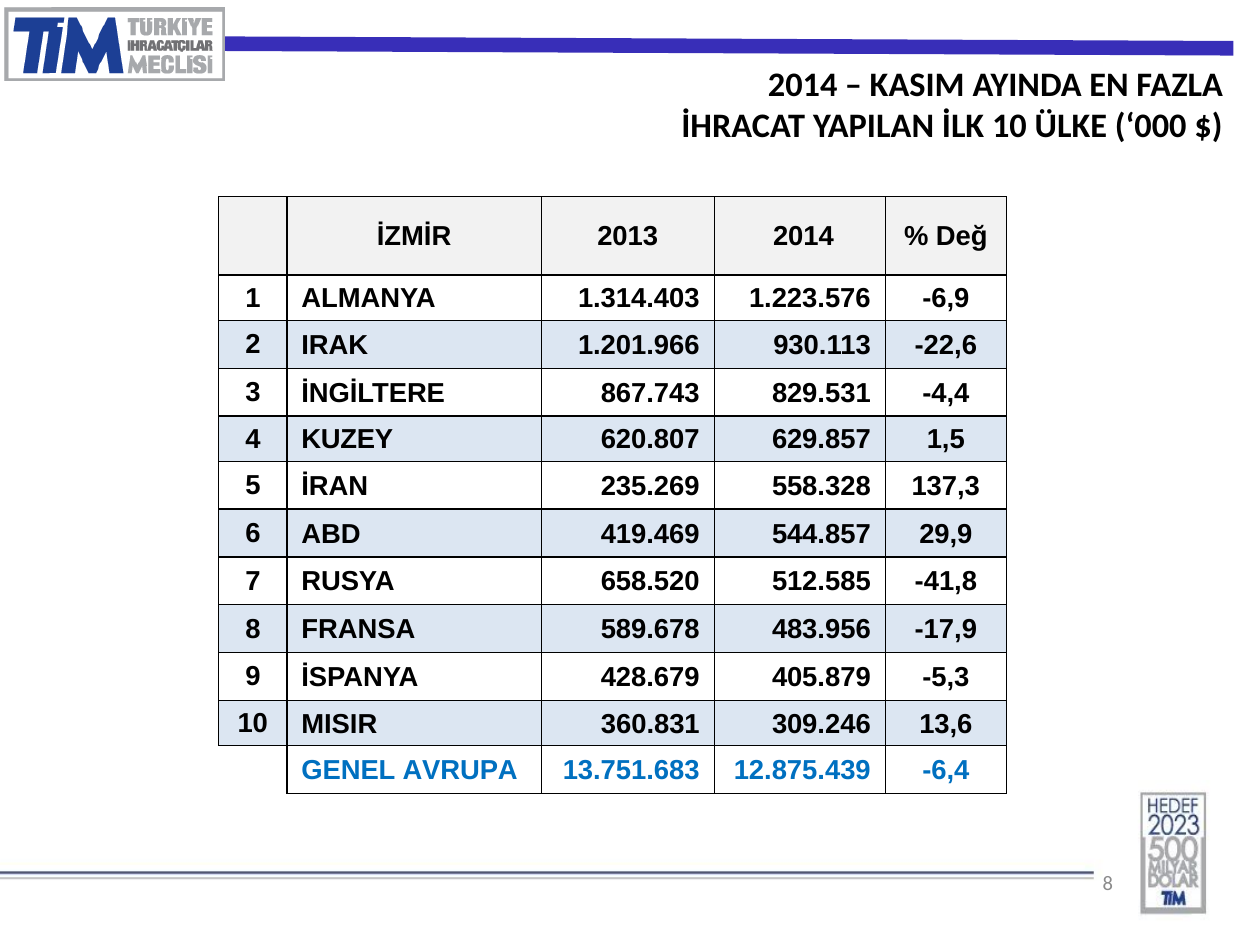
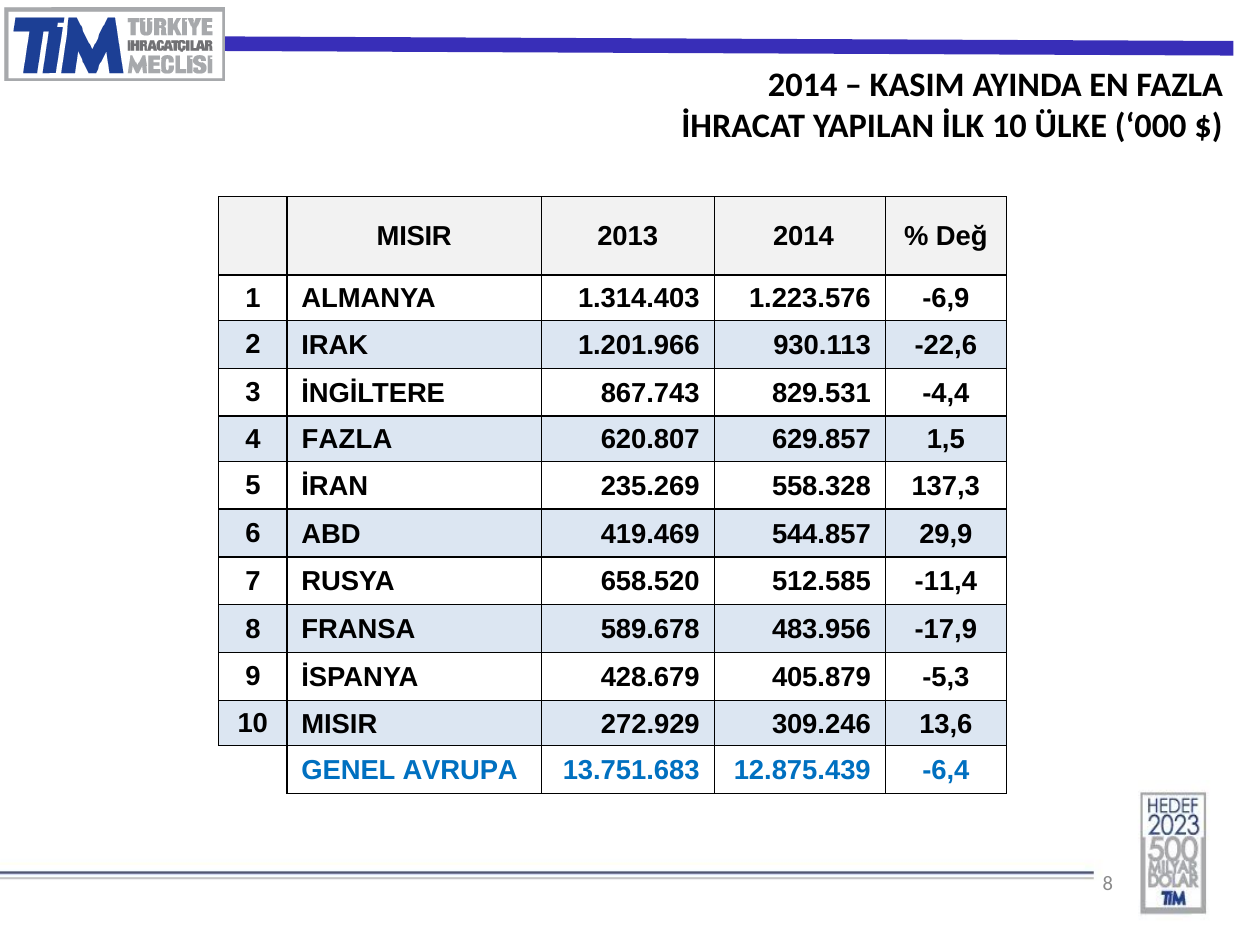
İZMİR at (414, 236): İZMİR -> MISIR
4 KUZEY: KUZEY -> FAZLA
-41,8: -41,8 -> -11,4
360.831: 360.831 -> 272.929
